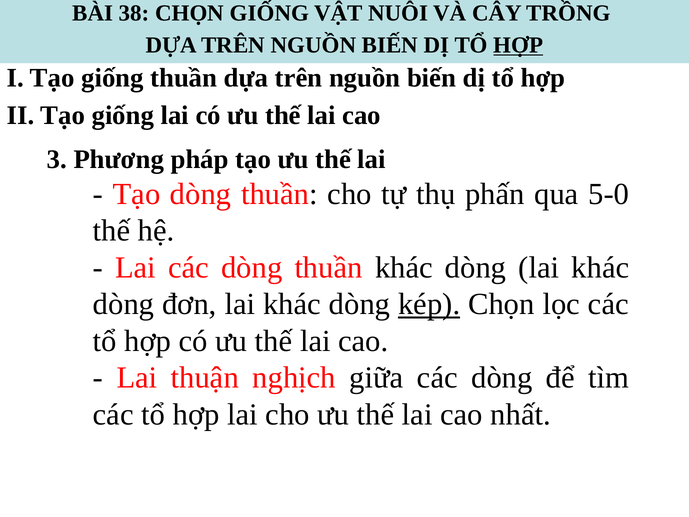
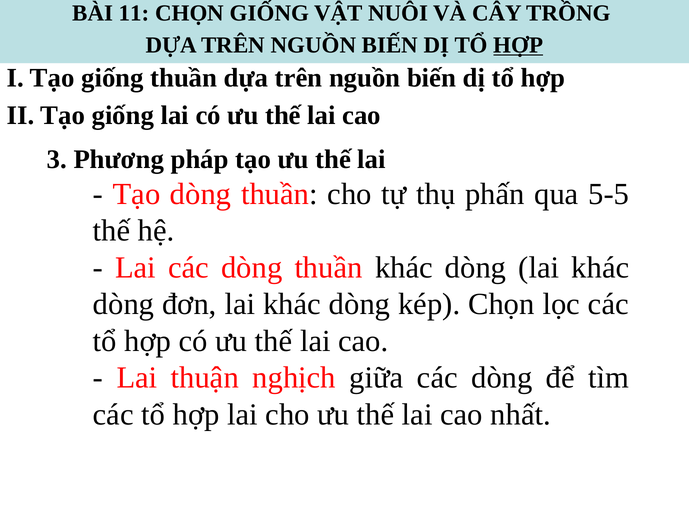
38: 38 -> 11
5-0: 5-0 -> 5-5
kép underline: present -> none
